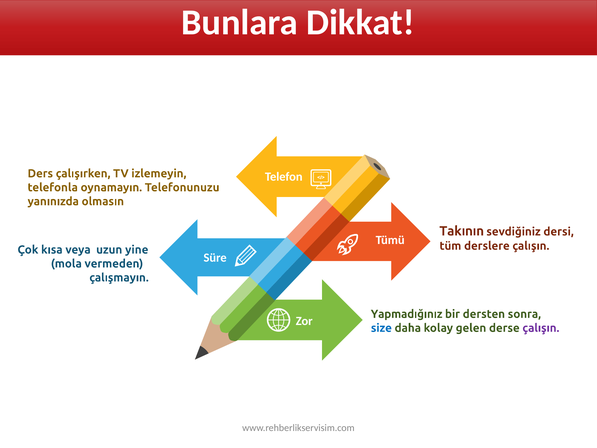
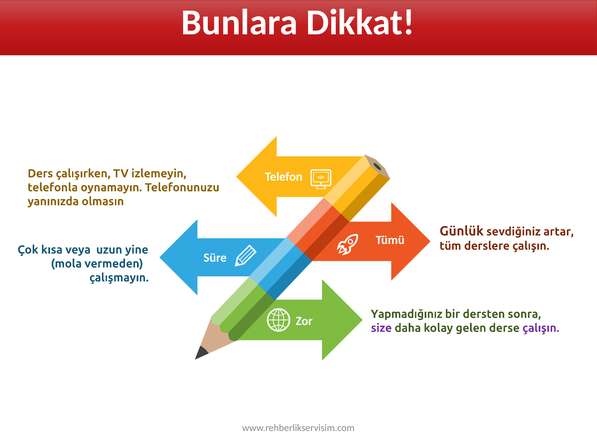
Takının: Takının -> Günlük
dersi: dersi -> artar
size colour: blue -> purple
